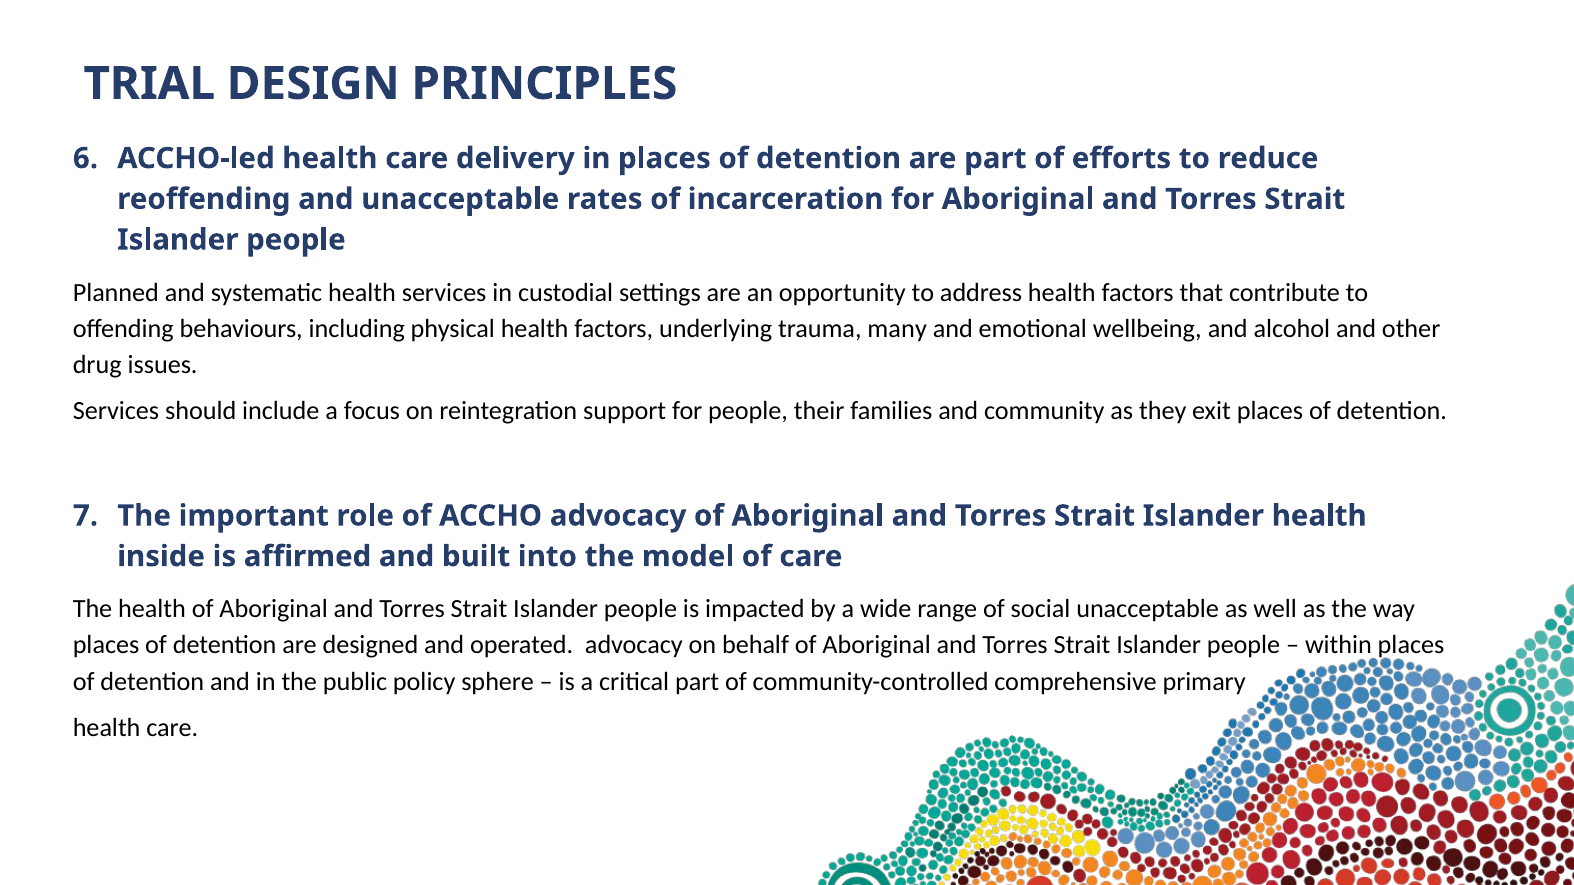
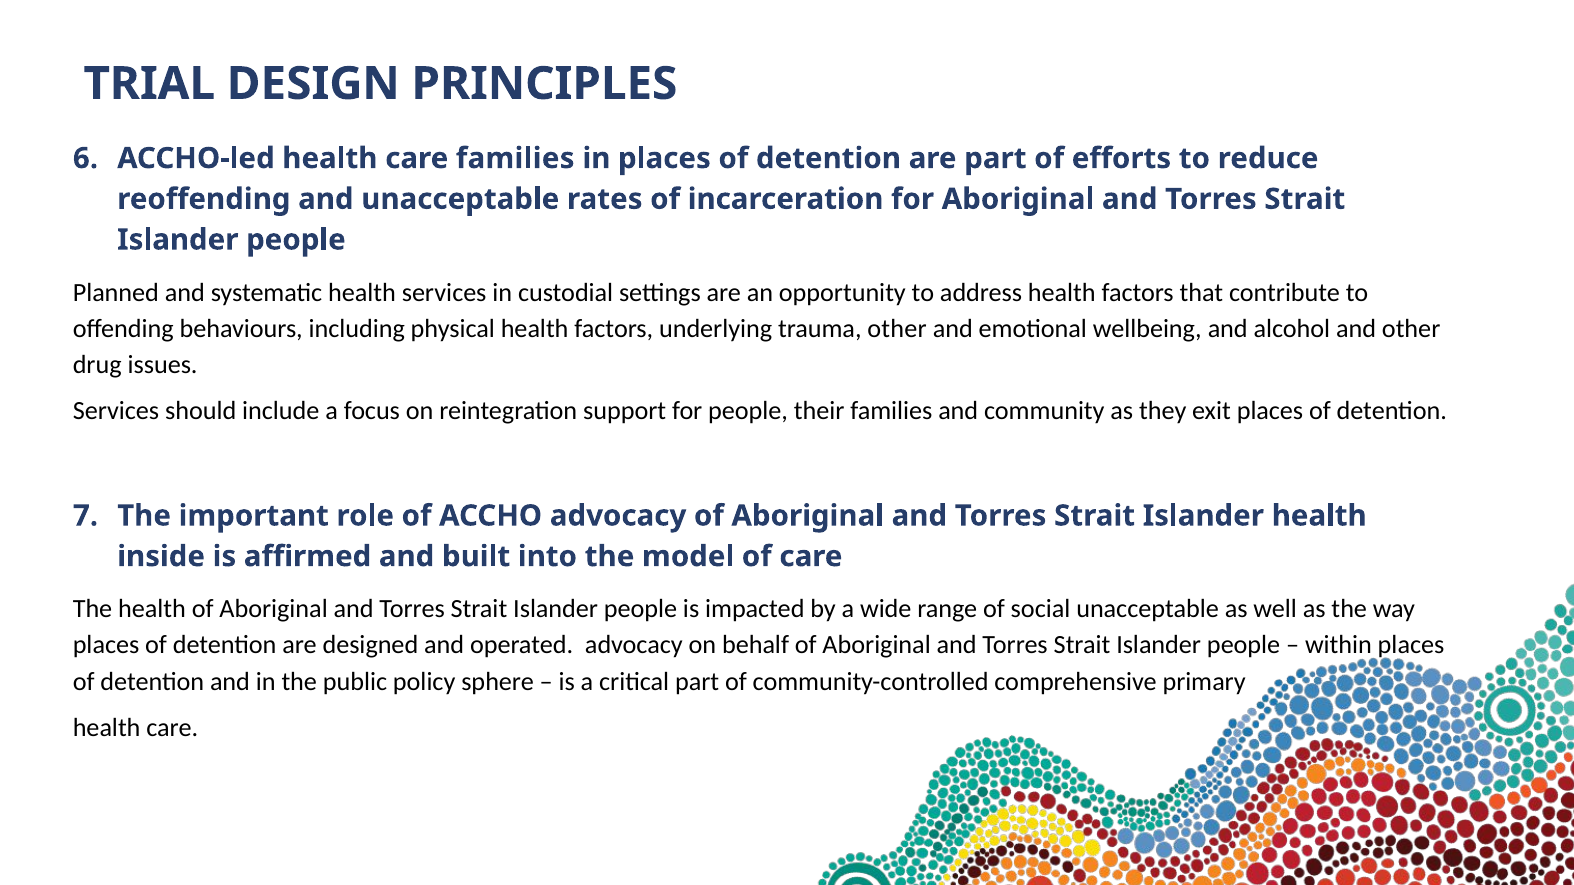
care delivery: delivery -> families
trauma many: many -> other
